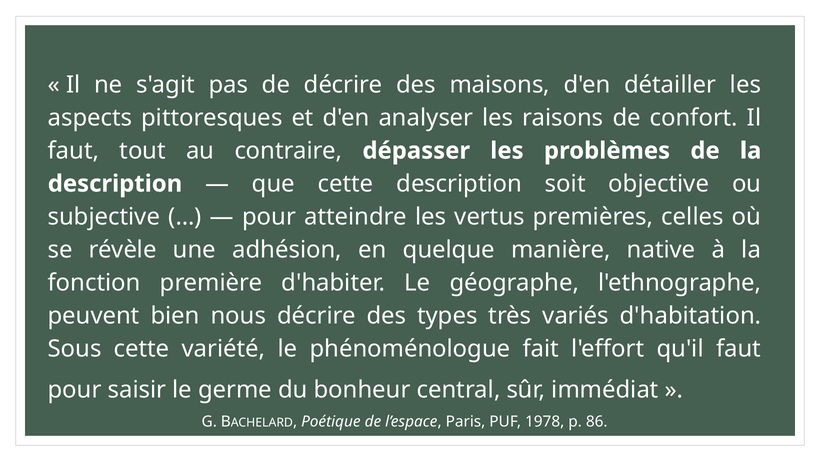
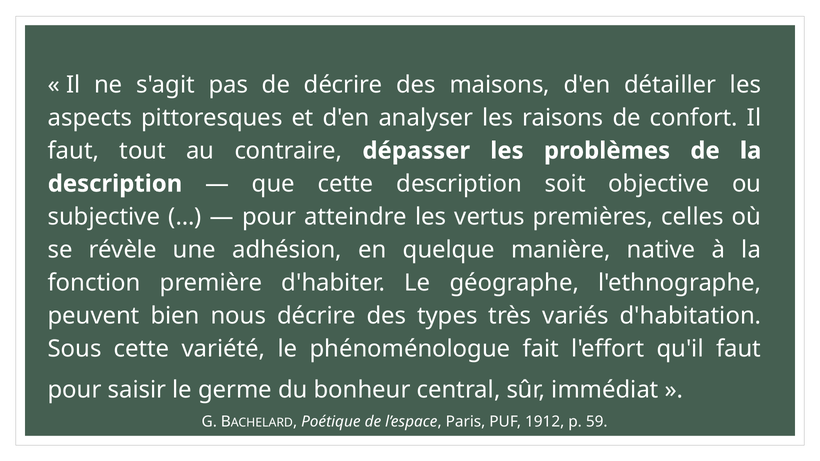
1978: 1978 -> 1912
86: 86 -> 59
